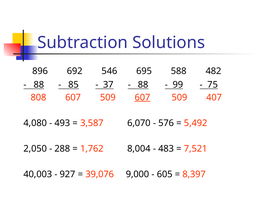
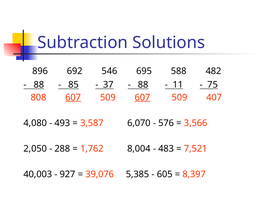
99: 99 -> 11
607 at (73, 97) underline: none -> present
5,492: 5,492 -> 3,566
9,000: 9,000 -> 5,385
